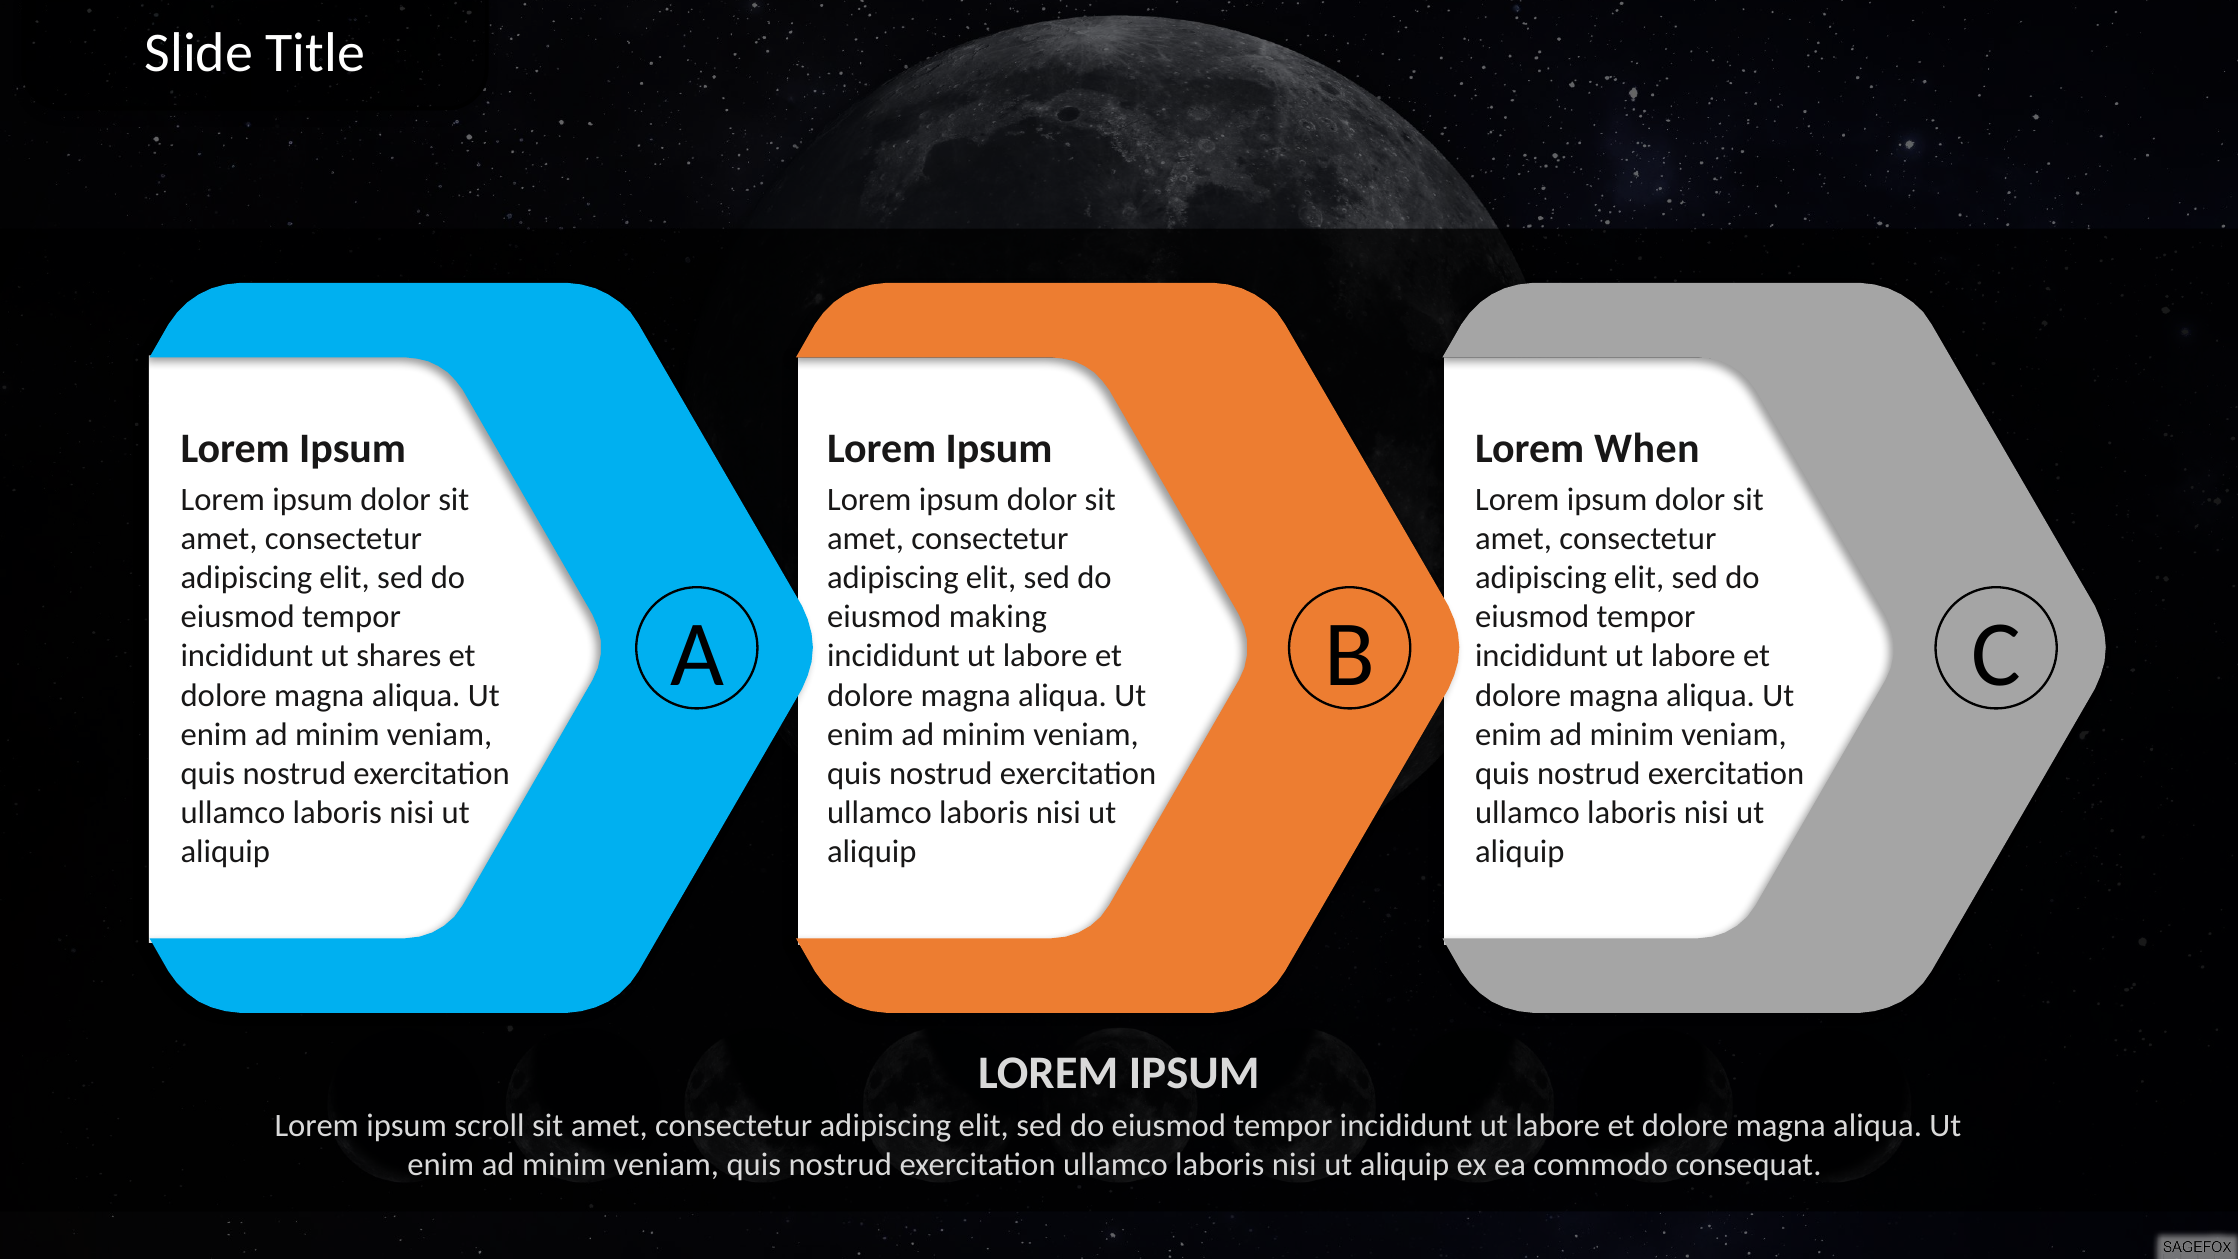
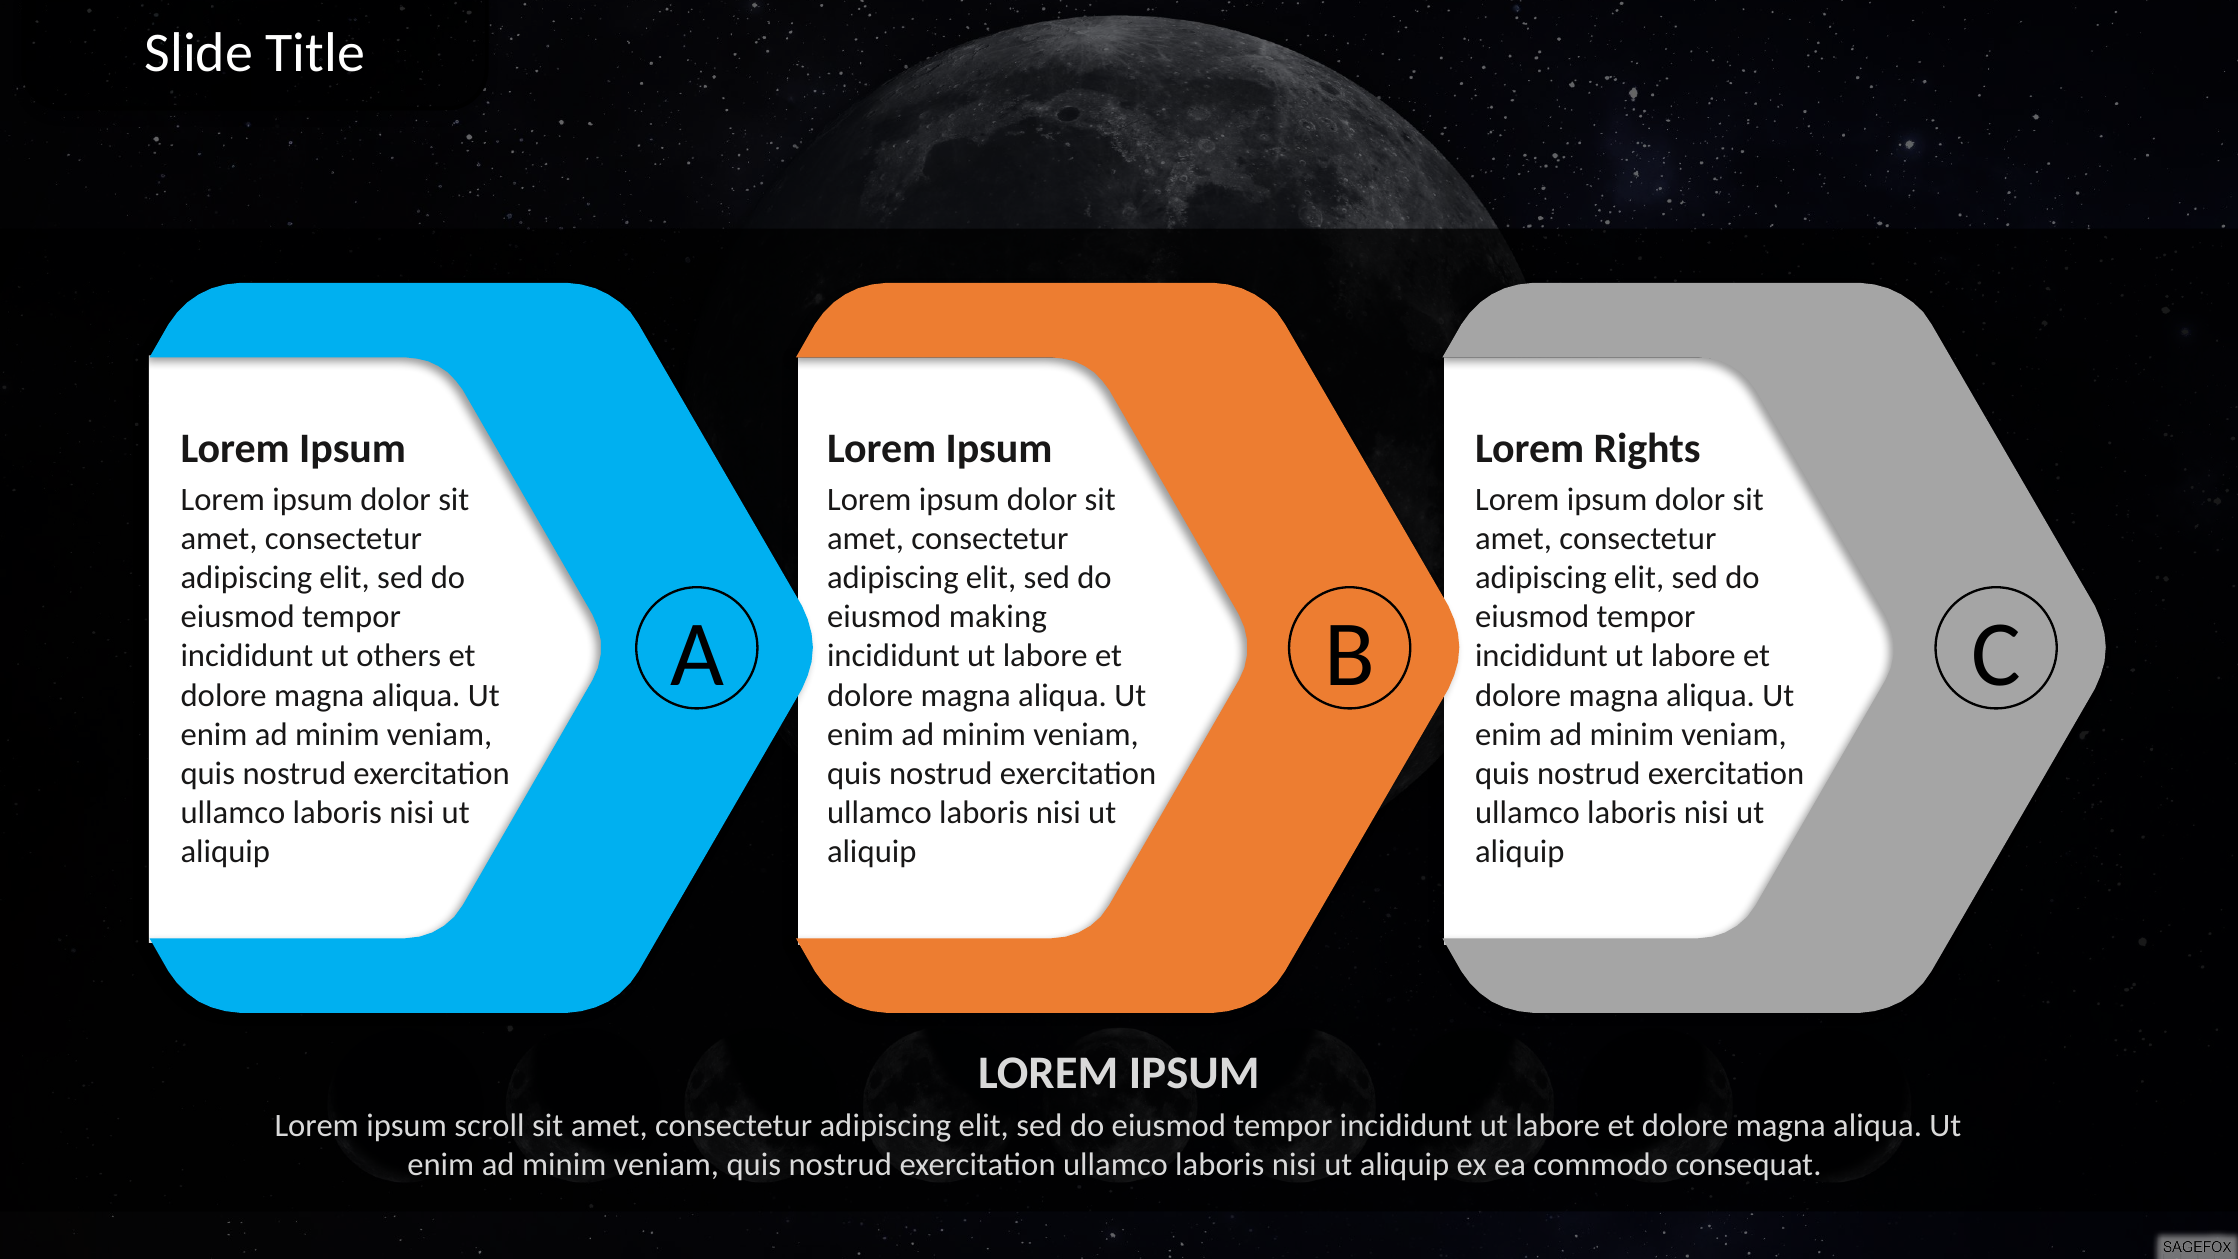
When: When -> Rights
shares: shares -> others
